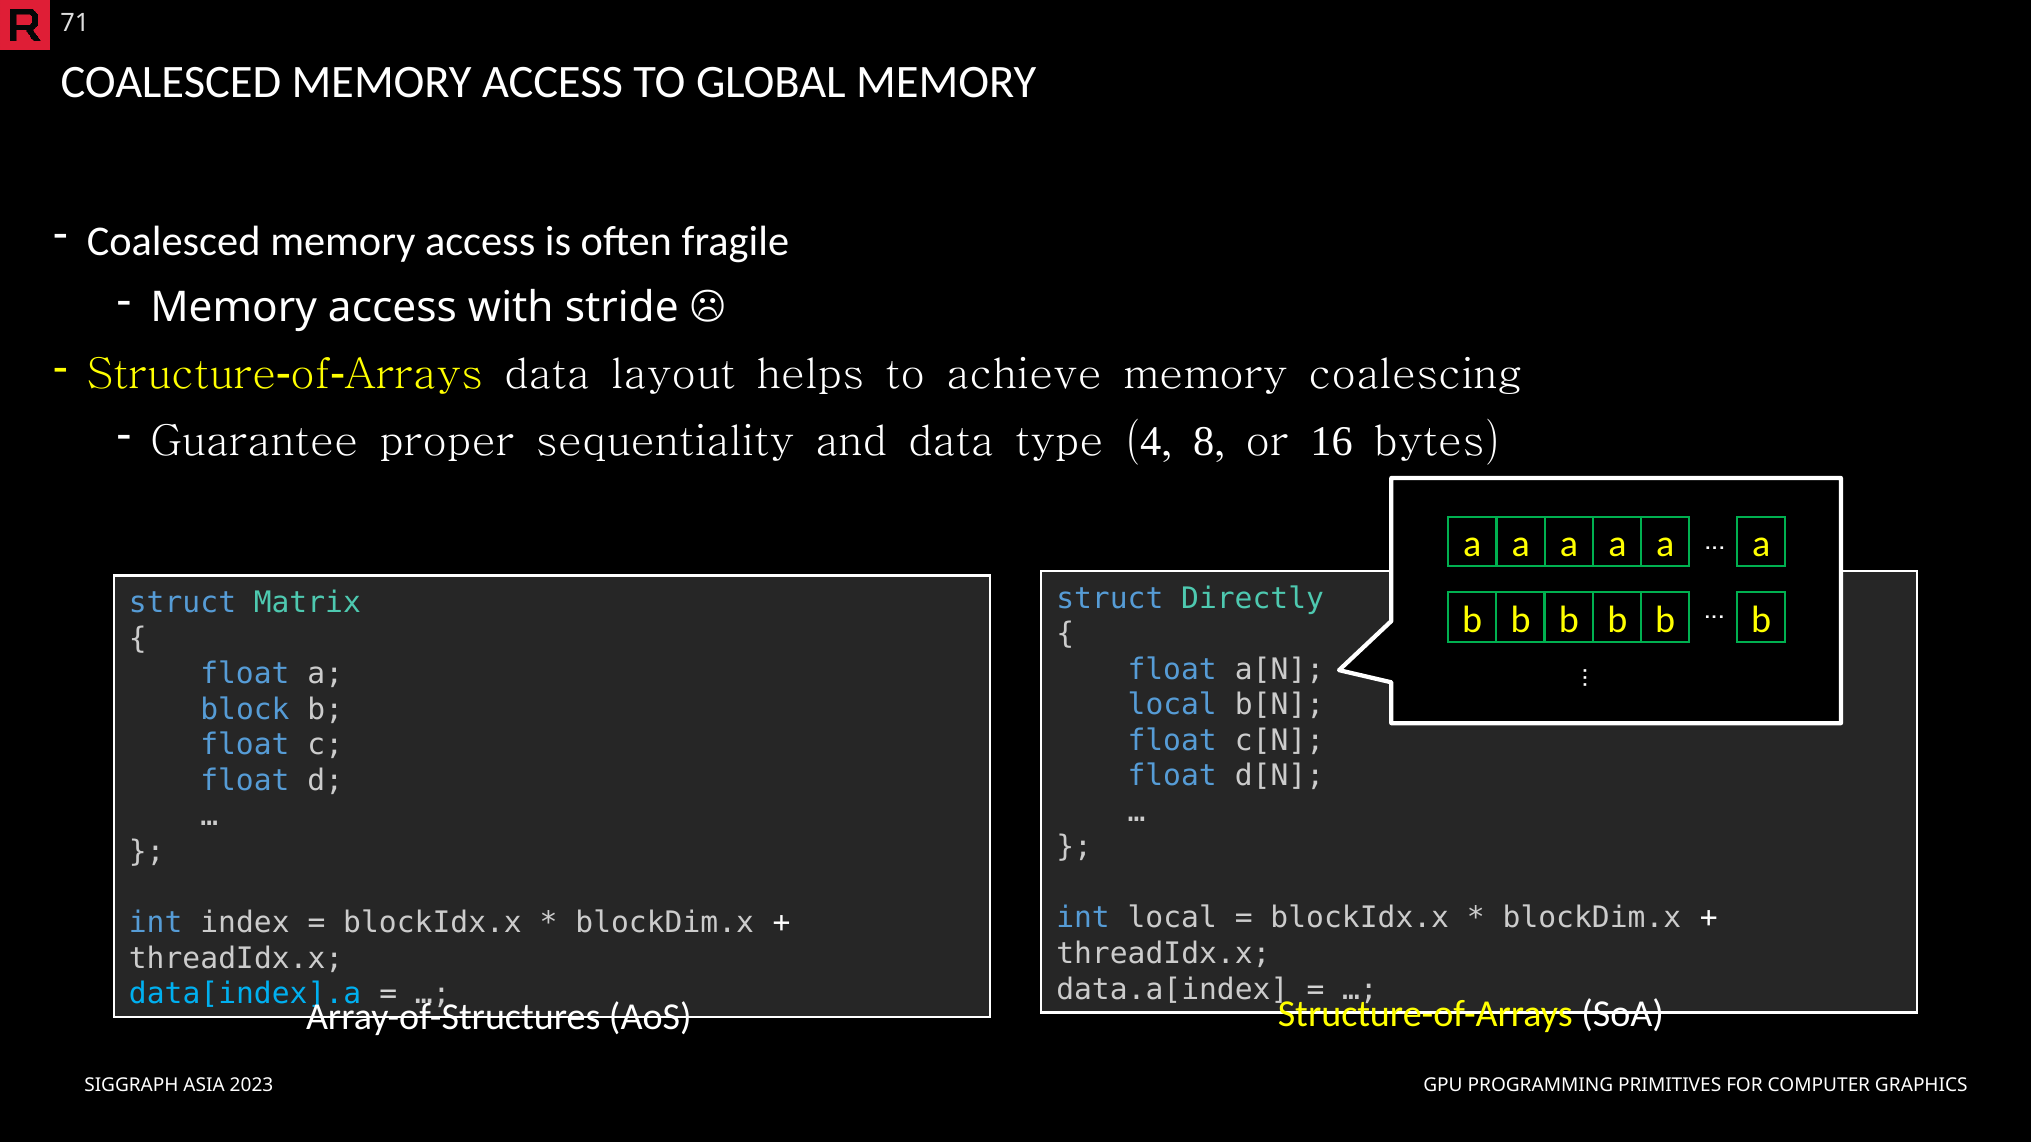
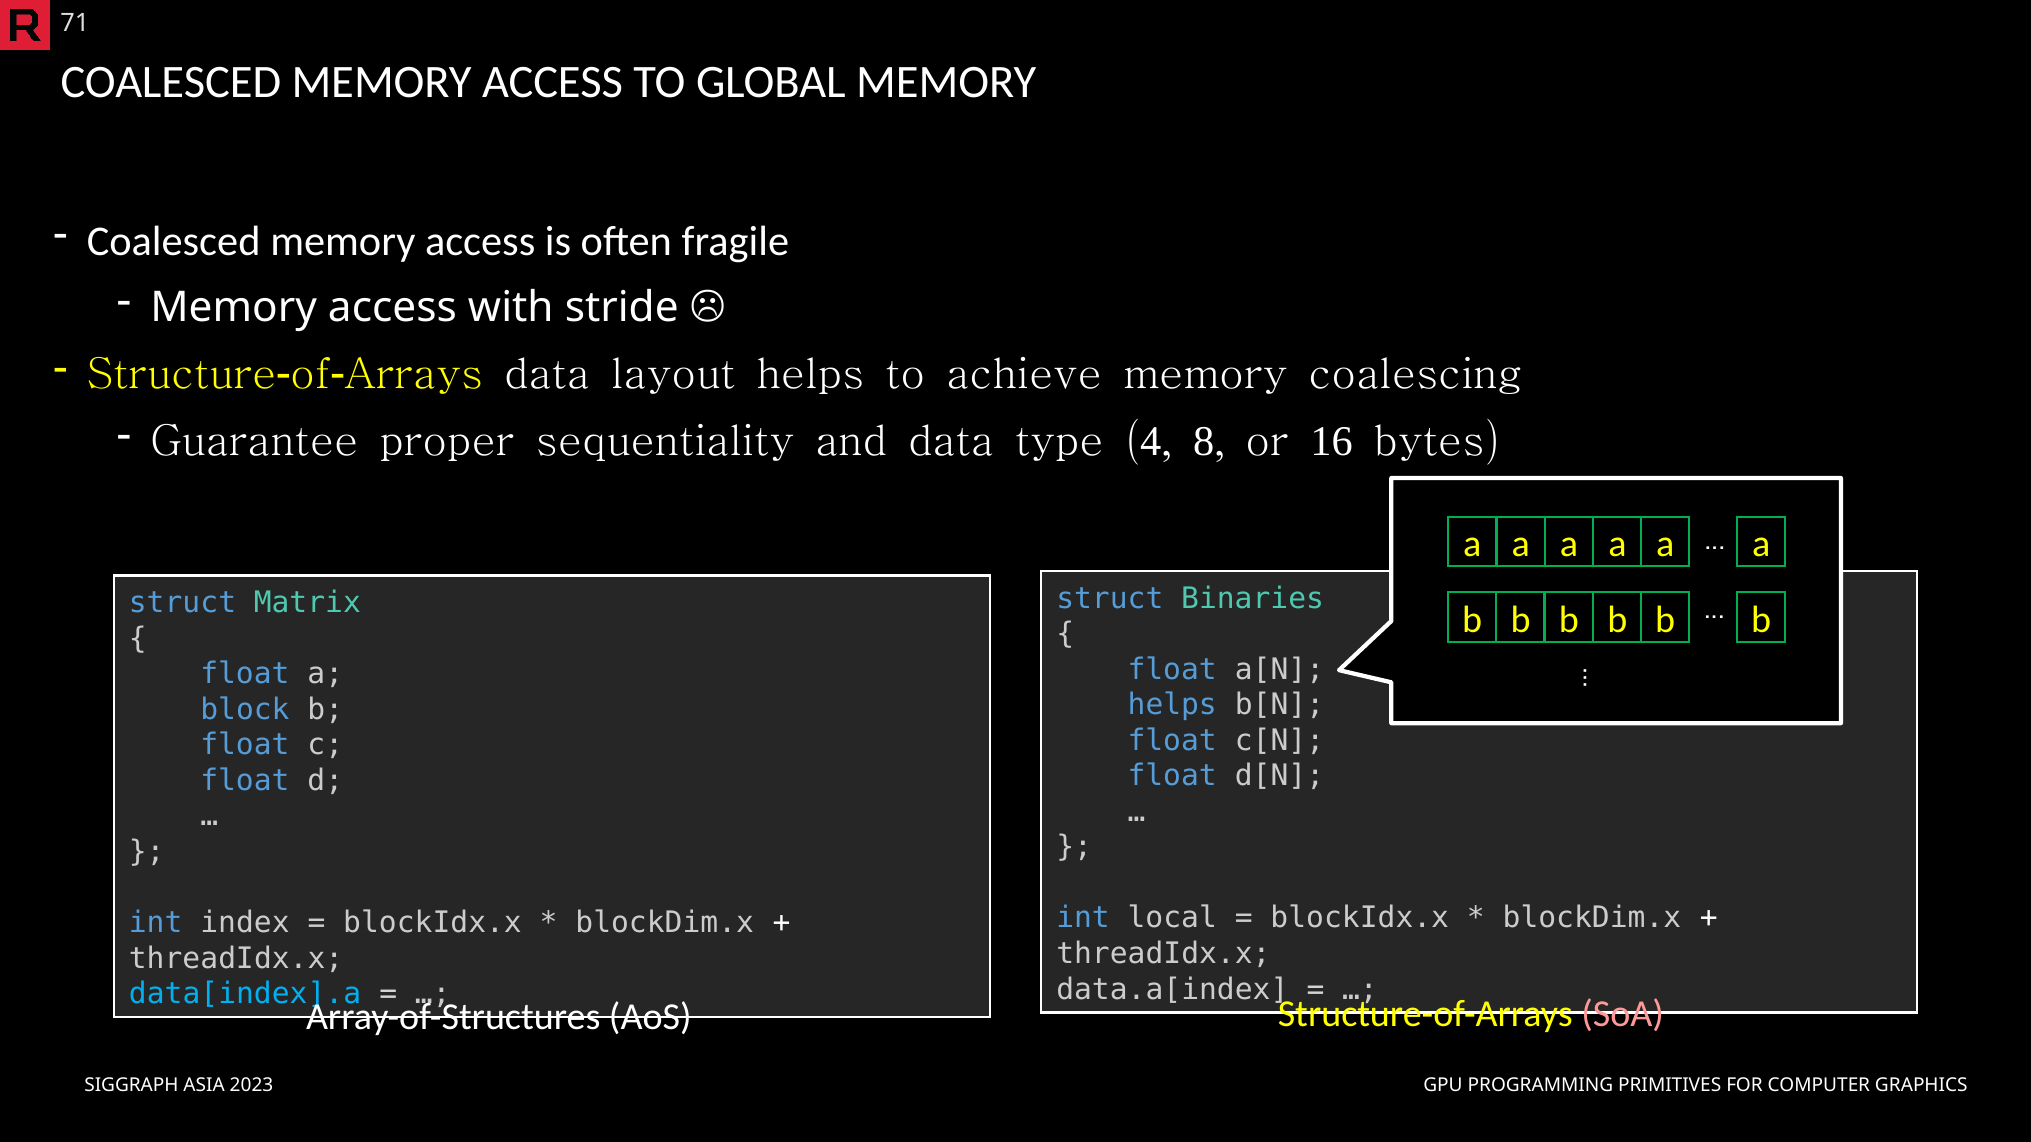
Directly: Directly -> Binaries
local at (1172, 705): local -> helps
SoA colour: white -> pink
